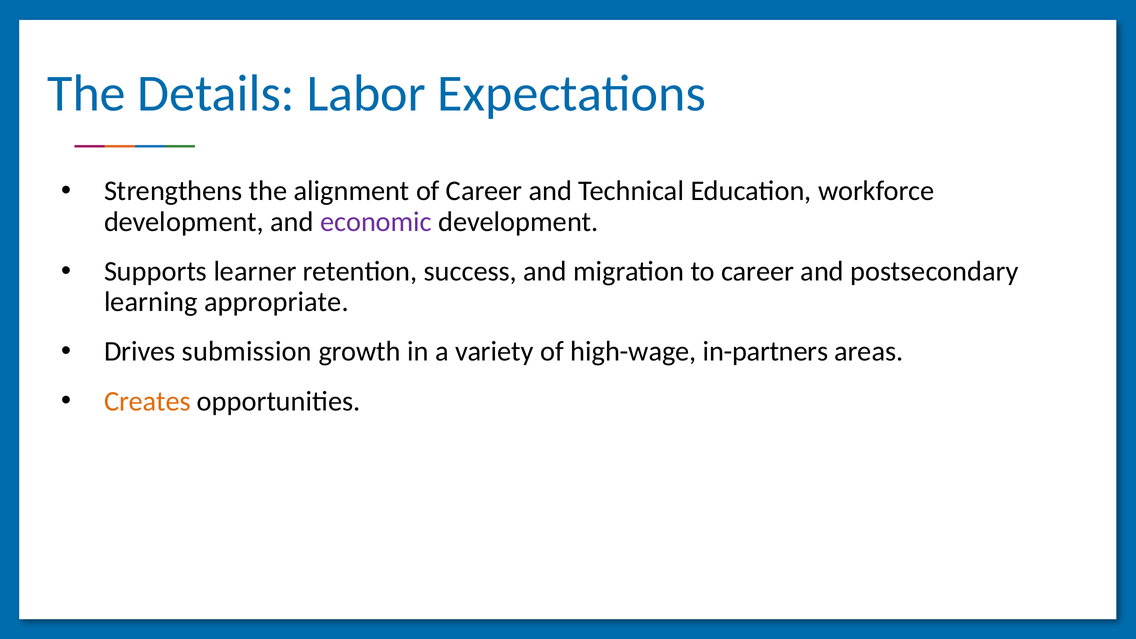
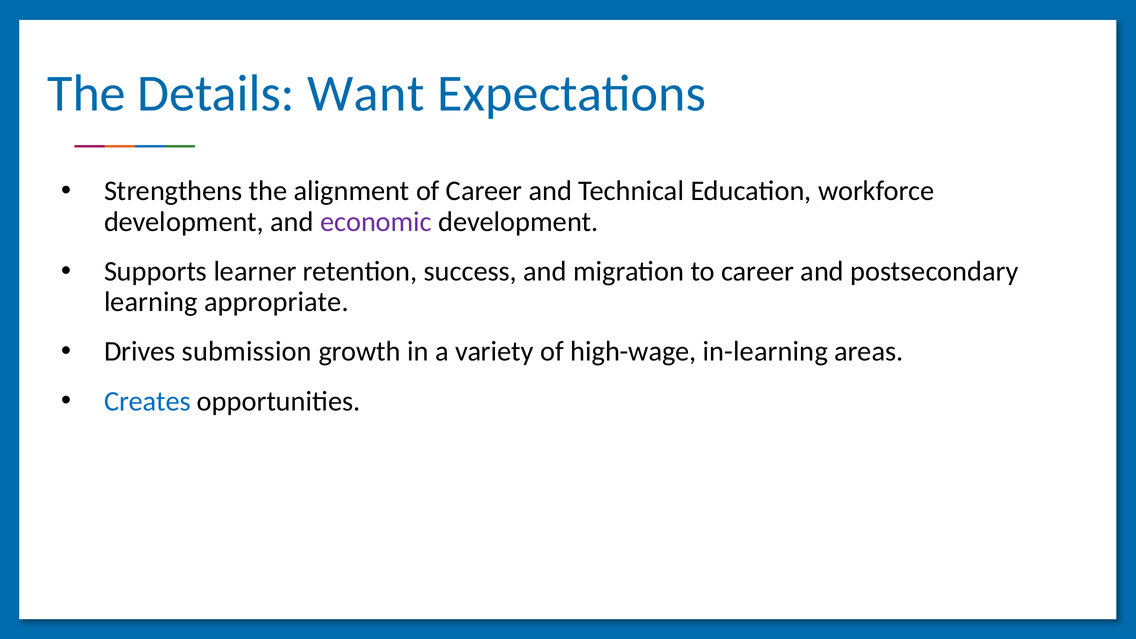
Labor: Labor -> Want
in-partners: in-partners -> in-learning
Creates colour: orange -> blue
